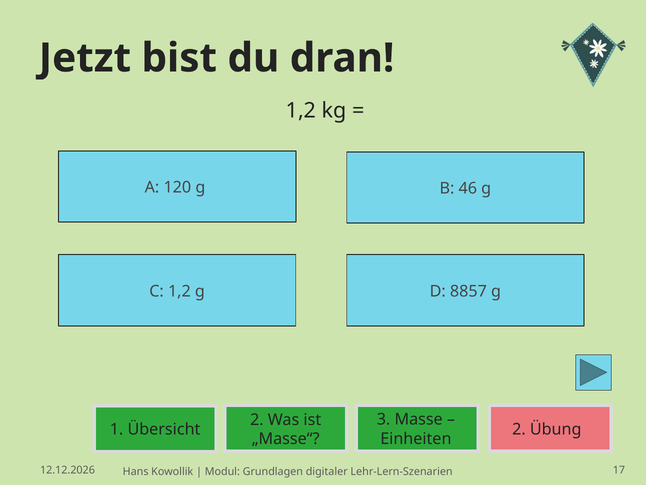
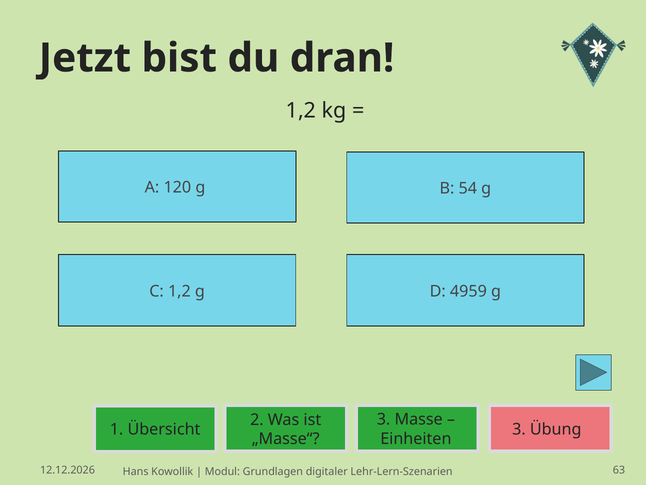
46: 46 -> 54
8857: 8857 -> 4959
Übersicht 2: 2 -> 3
17: 17 -> 63
